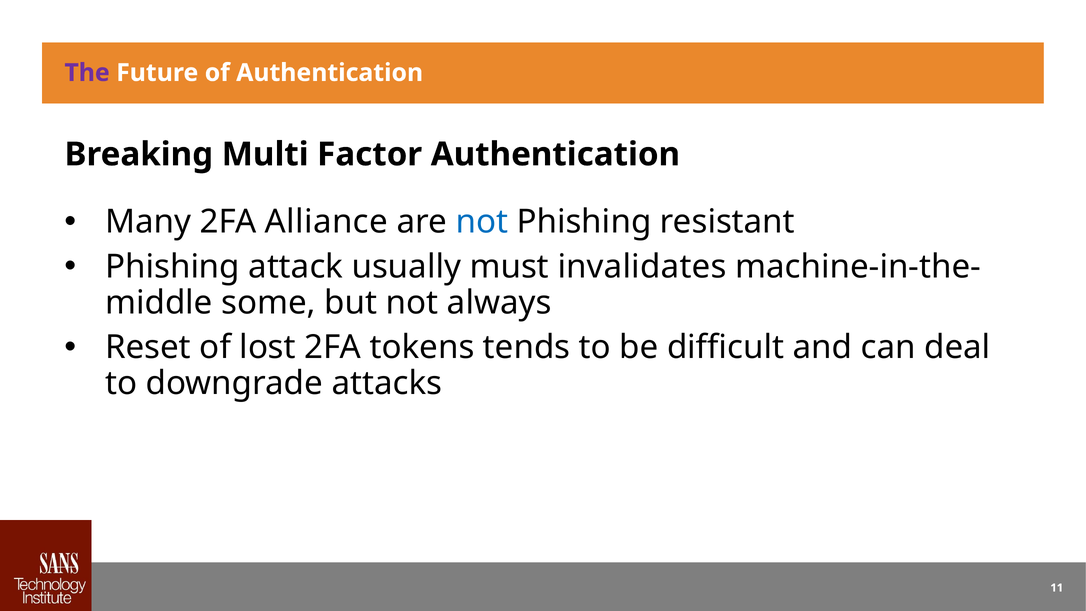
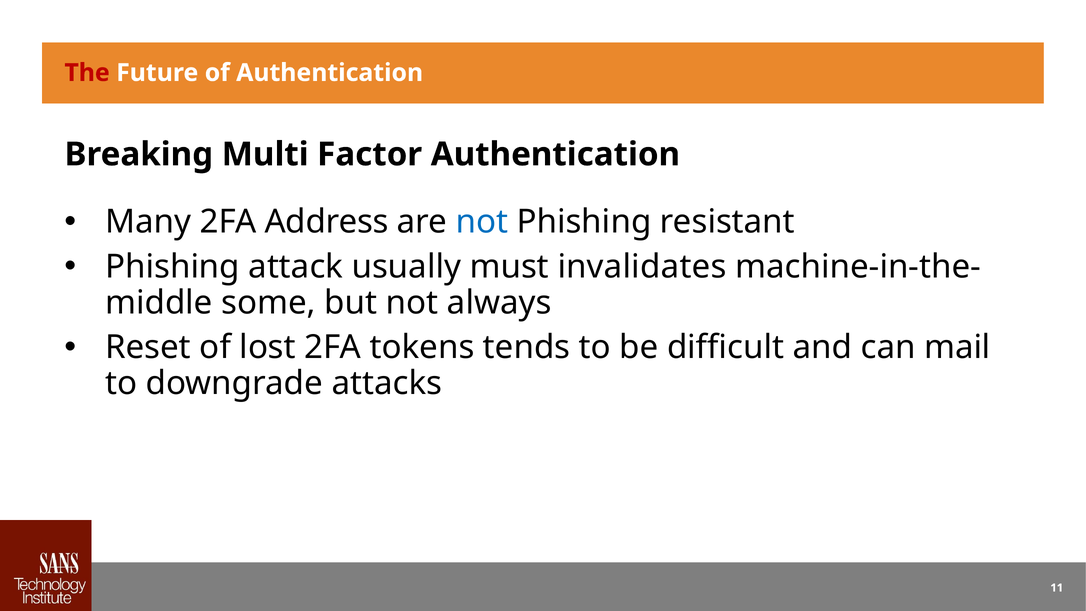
The colour: purple -> red
Alliance: Alliance -> Address
deal: deal -> mail
